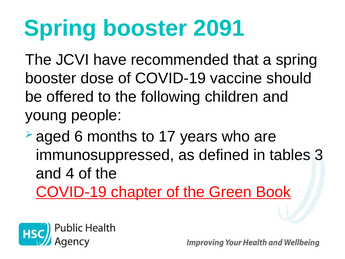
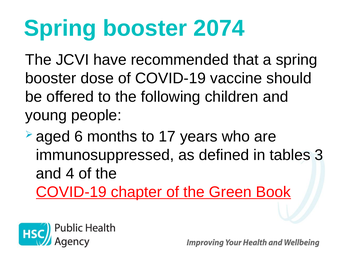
2091: 2091 -> 2074
